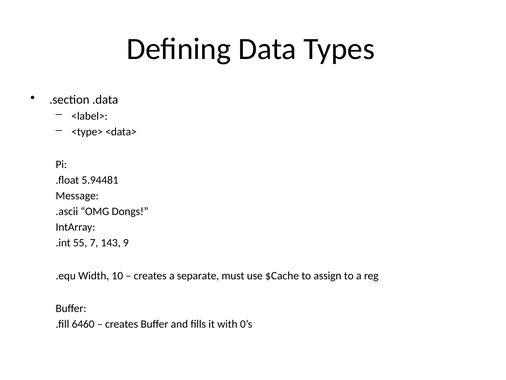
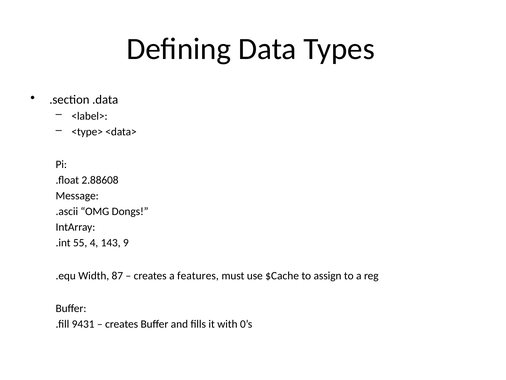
5.94481: 5.94481 -> 2.88608
7: 7 -> 4
10: 10 -> 87
separate: separate -> features
6460: 6460 -> 9431
